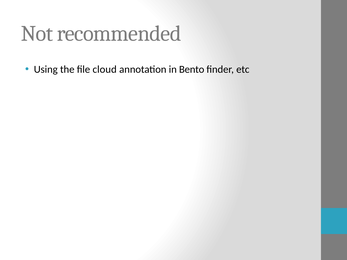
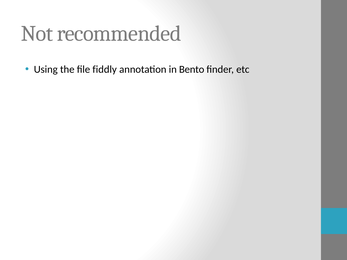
cloud: cloud -> fiddly
